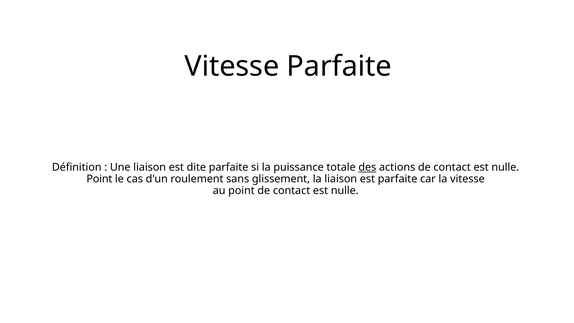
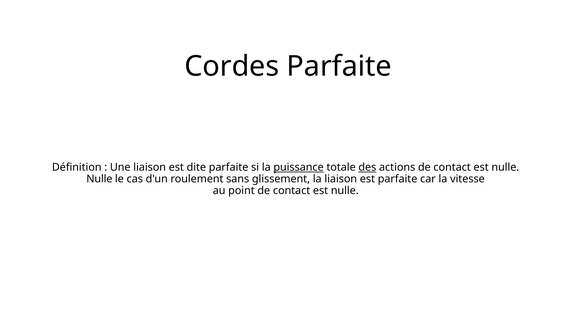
Vitesse at (232, 66): Vitesse -> Cordes
puissance underline: none -> present
Point at (99, 179): Point -> Nulle
